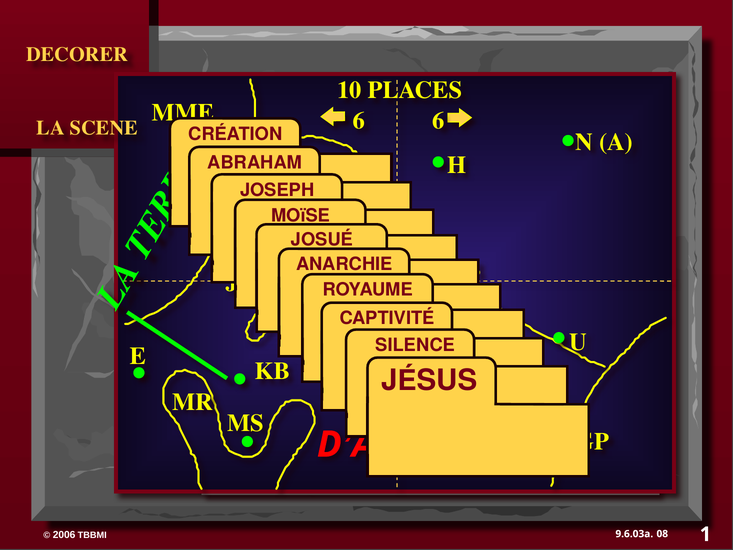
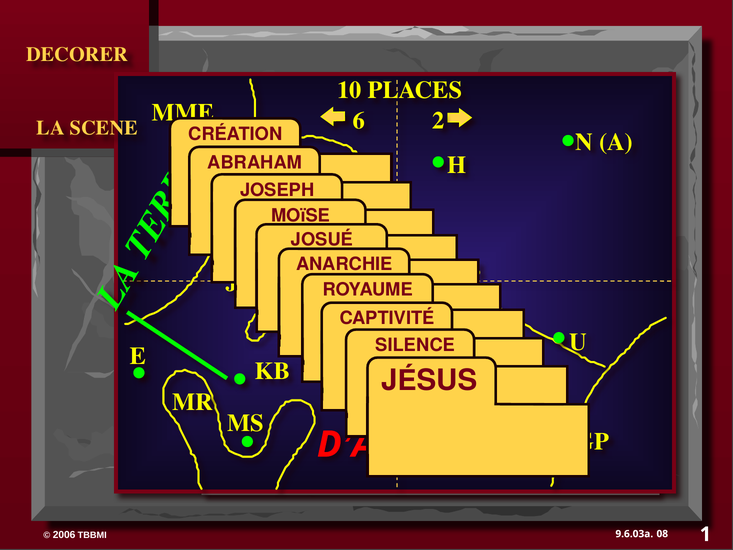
6 6: 6 -> 2
